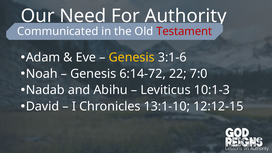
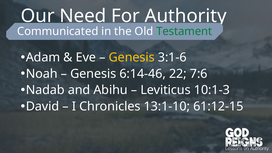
Testament colour: red -> green
6:14-72: 6:14-72 -> 6:14-46
7:0: 7:0 -> 7:6
12:12-15: 12:12-15 -> 61:12-15
